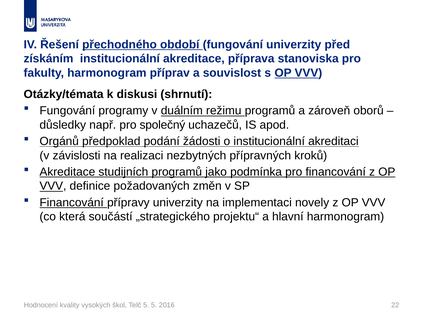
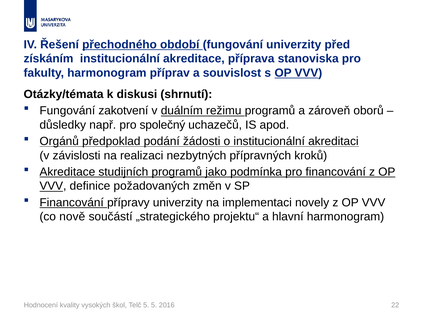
programy: programy -> zakotvení
která: která -> nově
